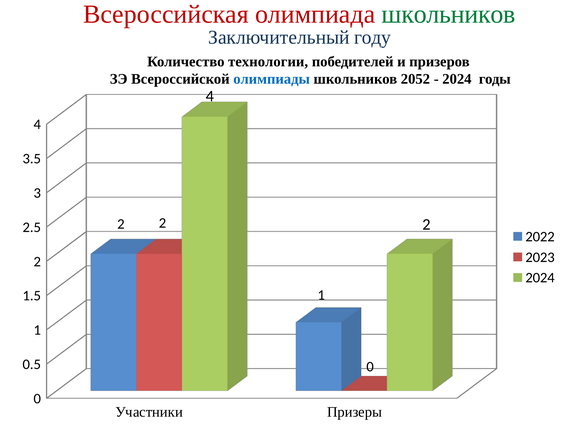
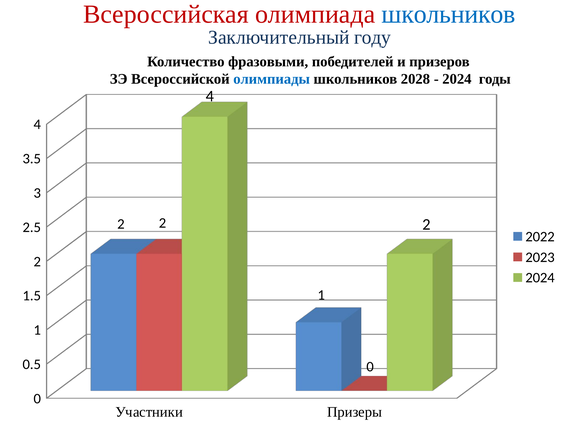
школьников at (449, 14) colour: green -> blue
технологии: технологии -> фразовыми
2052: 2052 -> 2028
